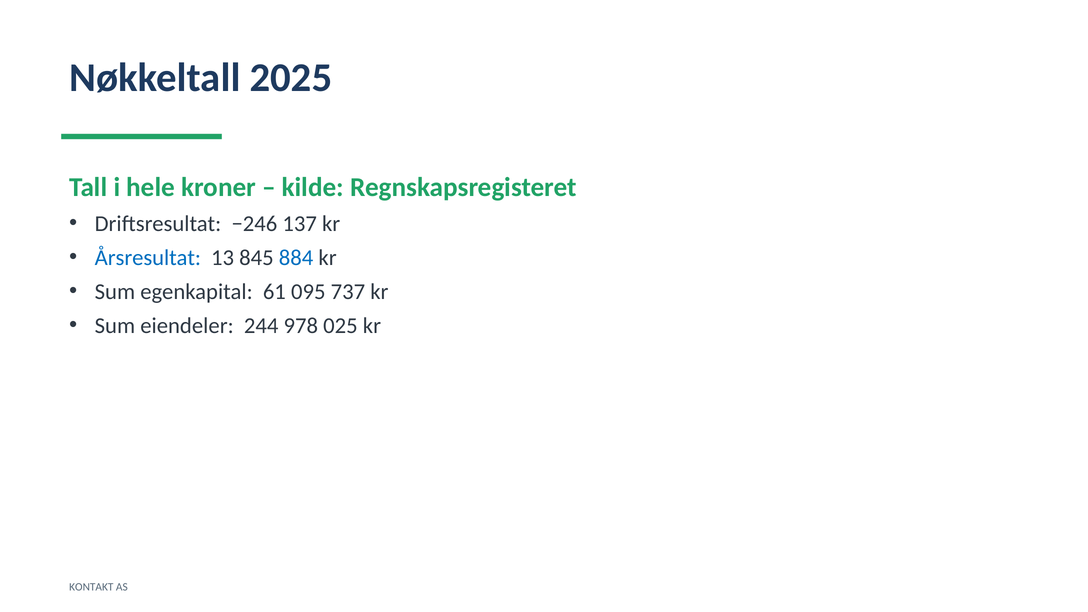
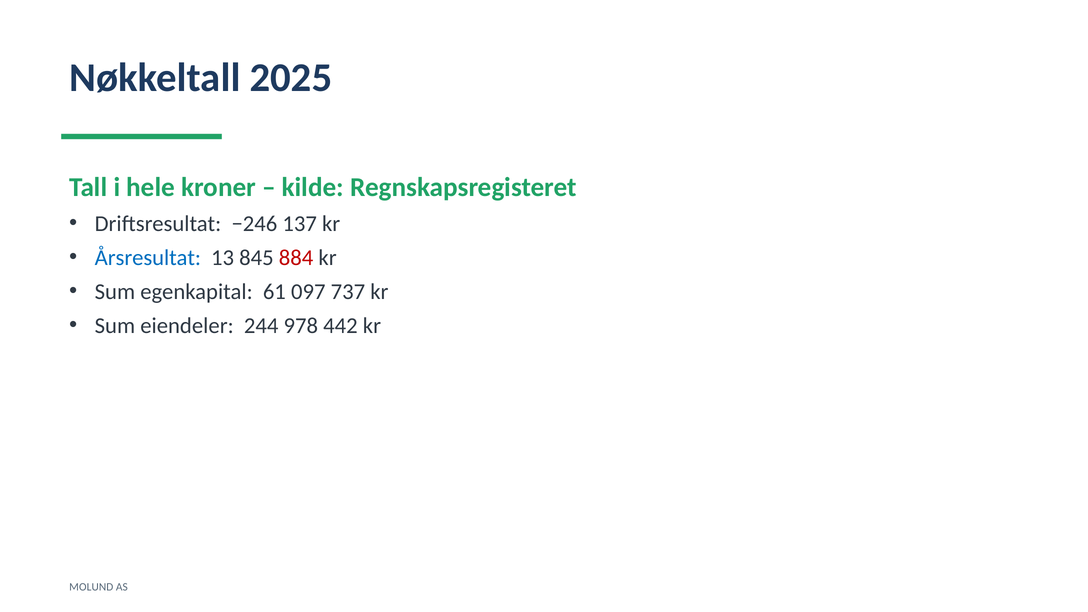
884 colour: blue -> red
095: 095 -> 097
025: 025 -> 442
KONTAKT: KONTAKT -> MOLUND
